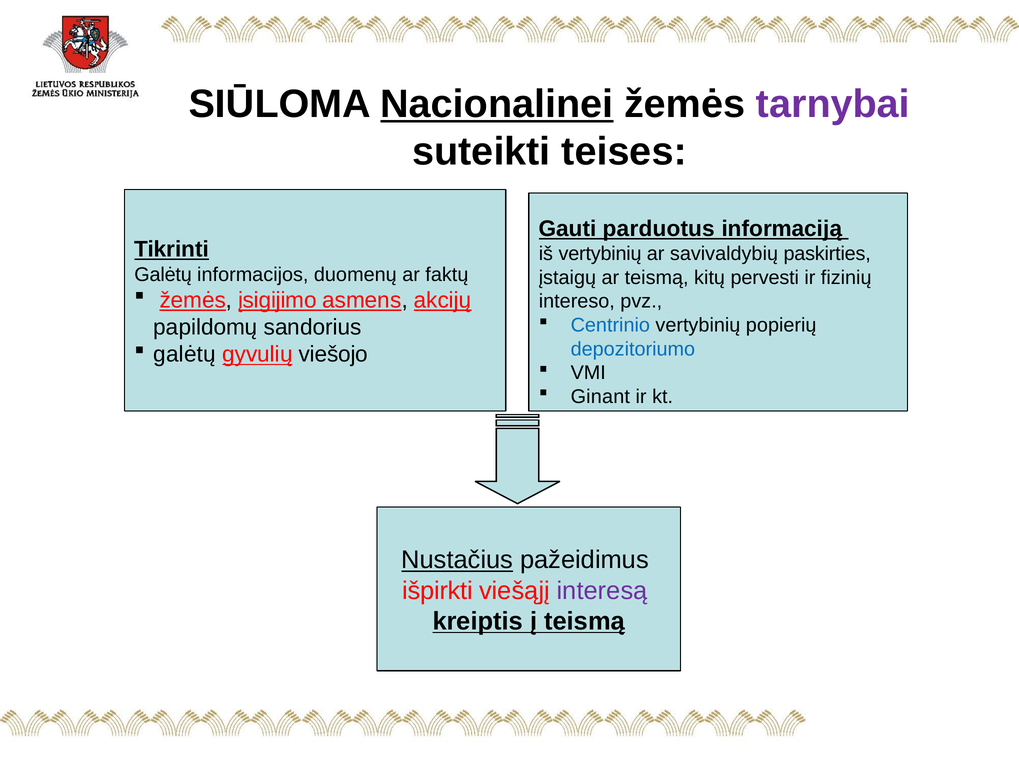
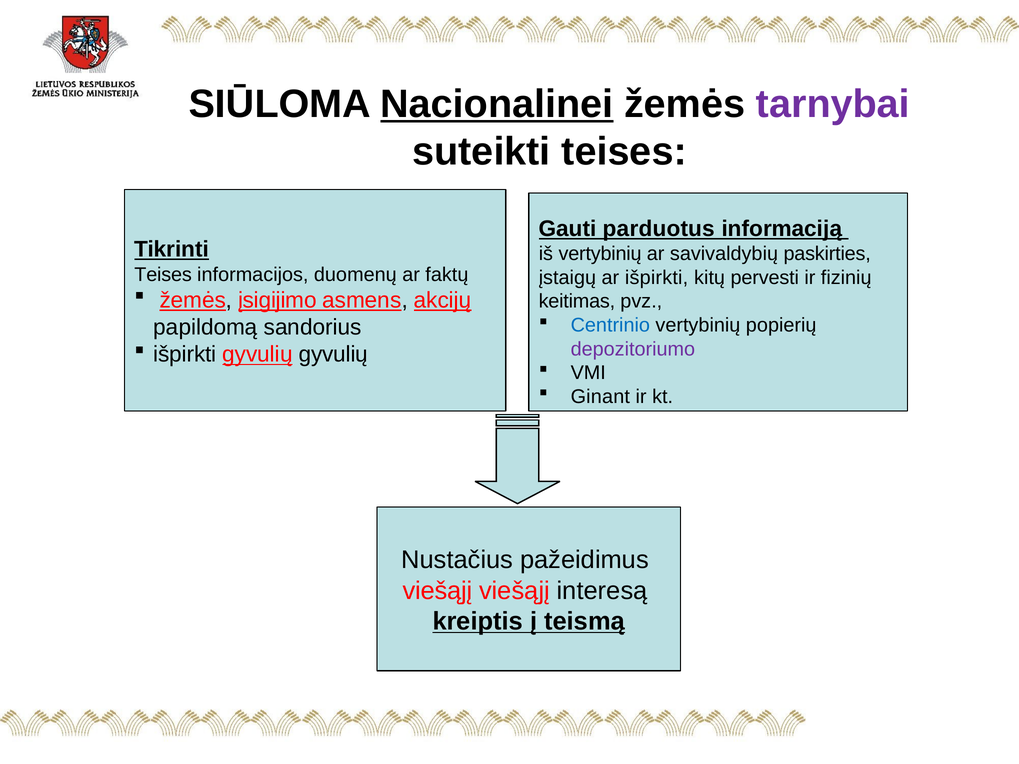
Galėtų at (163, 275): Galėtų -> Teises
ar teismą: teismą -> išpirkti
intereso: intereso -> keitimas
papildomų: papildomų -> papildomą
depozitoriumo colour: blue -> purple
galėtų at (185, 355): galėtų -> išpirkti
gyvulių viešojo: viešojo -> gyvulių
Nustačius underline: present -> none
išpirkti at (438, 591): išpirkti -> viešąjį
interesą colour: purple -> black
